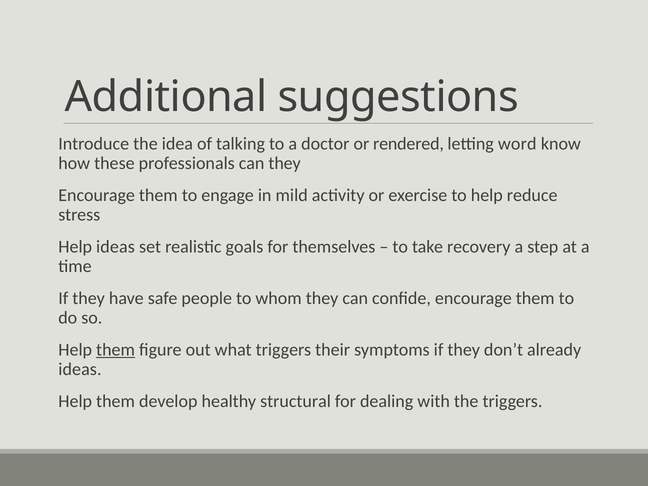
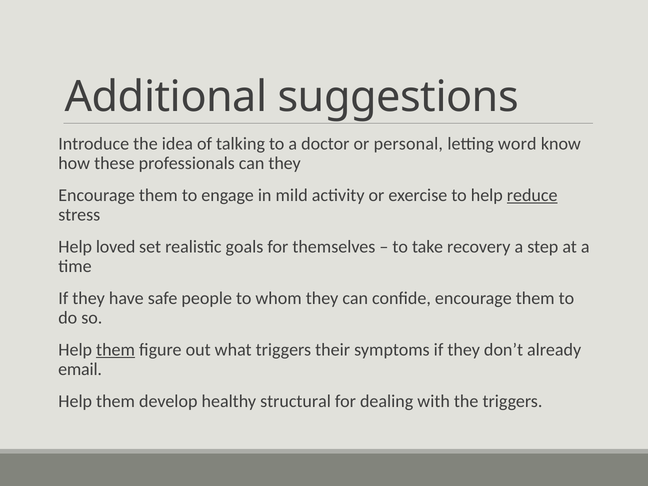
rendered: rendered -> personal
reduce underline: none -> present
Help ideas: ideas -> loved
ideas at (80, 369): ideas -> email
